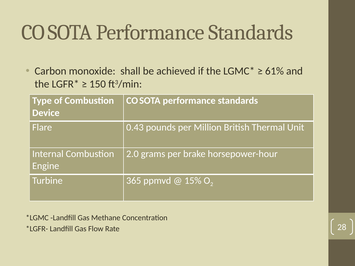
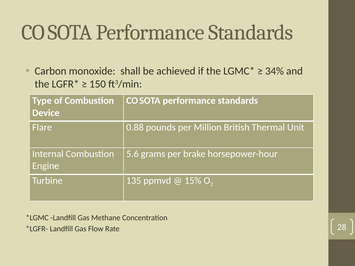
61%: 61% -> 34%
0.43: 0.43 -> 0.88
2.0: 2.0 -> 5.6
365: 365 -> 135
